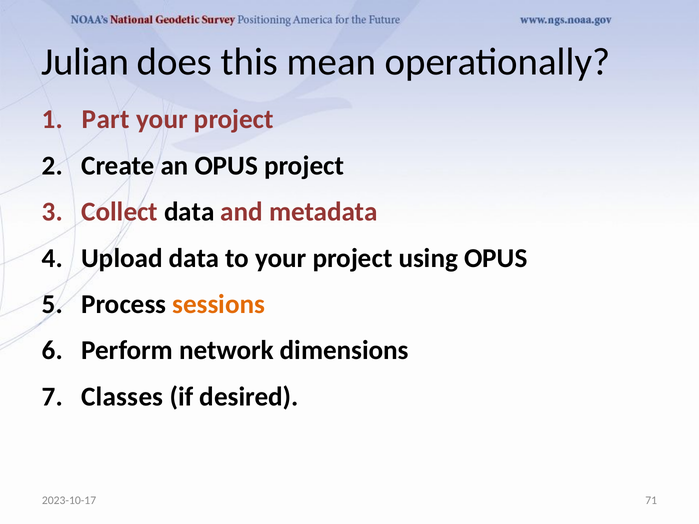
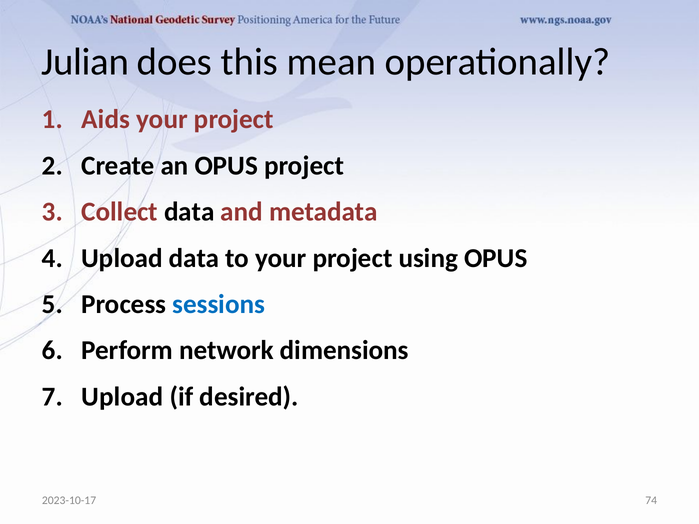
Part: Part -> Aids
sessions colour: orange -> blue
Classes at (122, 397): Classes -> Upload
71: 71 -> 74
